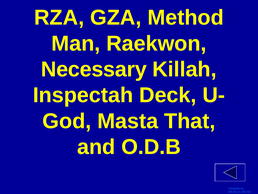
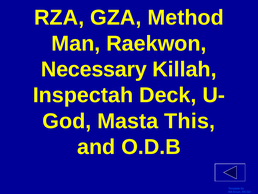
That: That -> This
